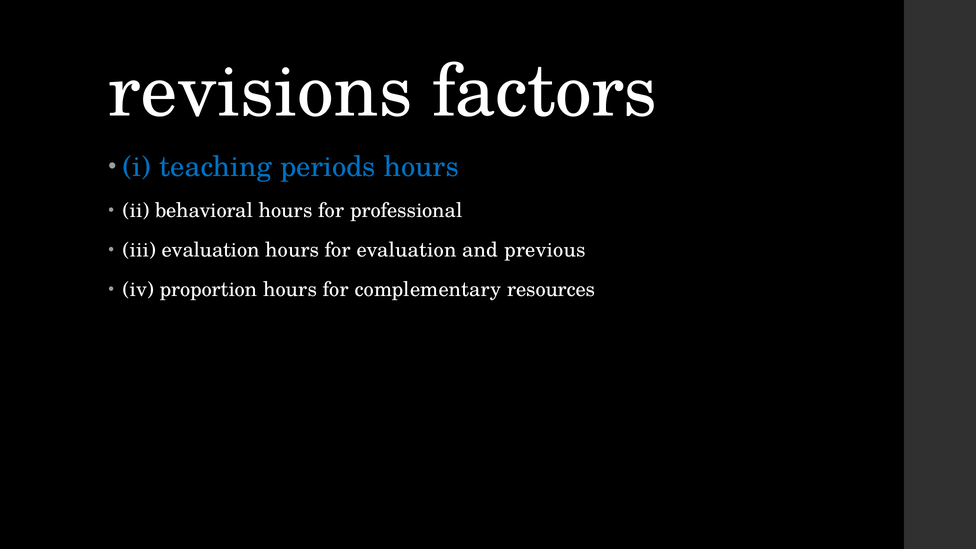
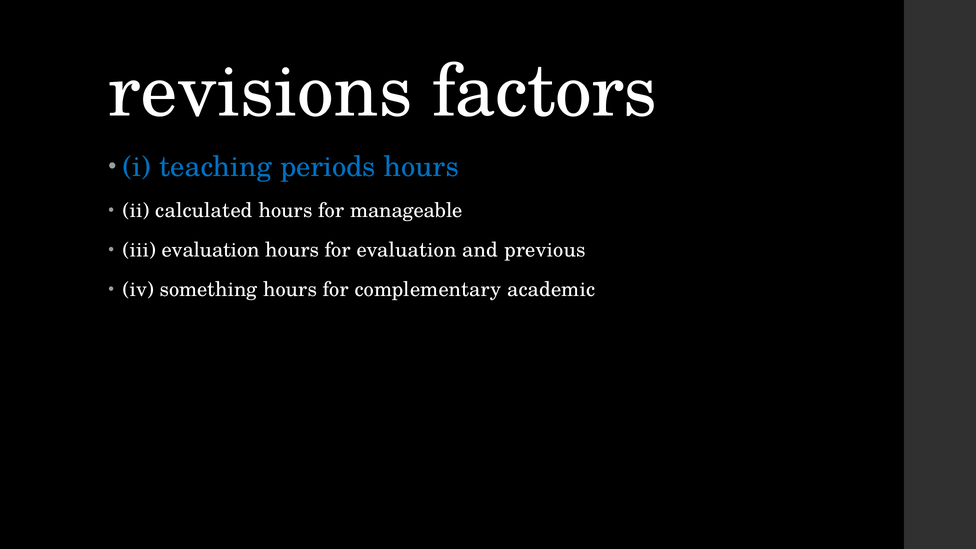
behavioral: behavioral -> calculated
professional: professional -> manageable
proportion: proportion -> something
resources: resources -> academic
